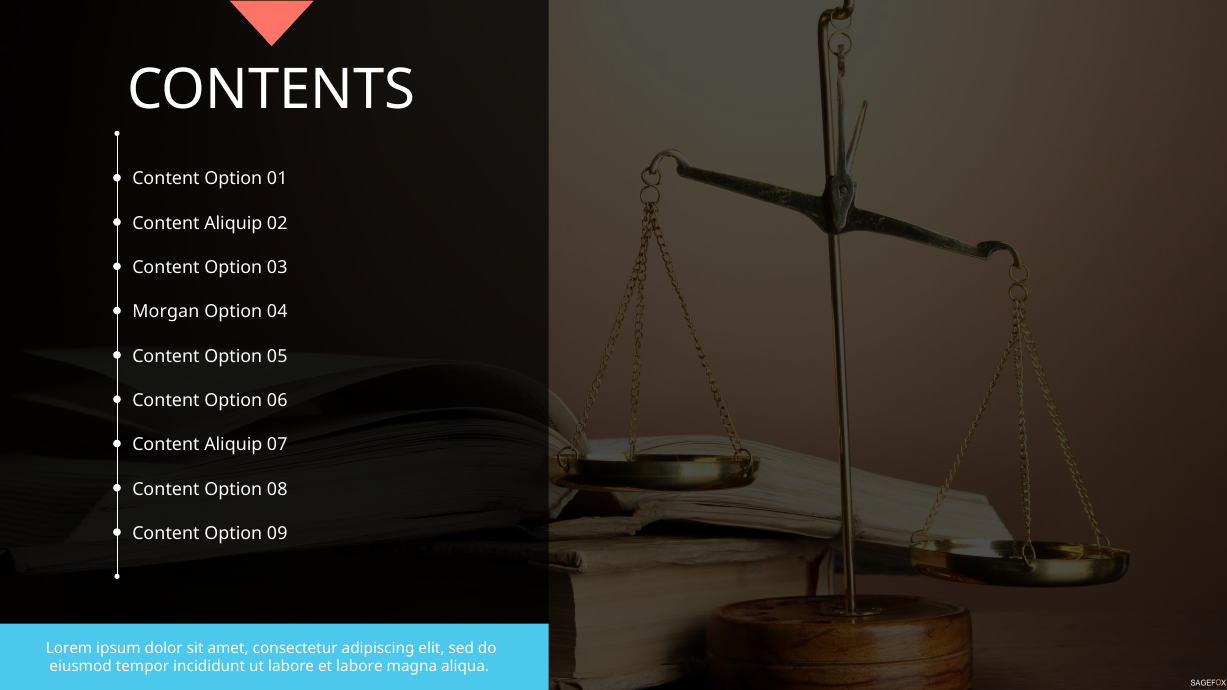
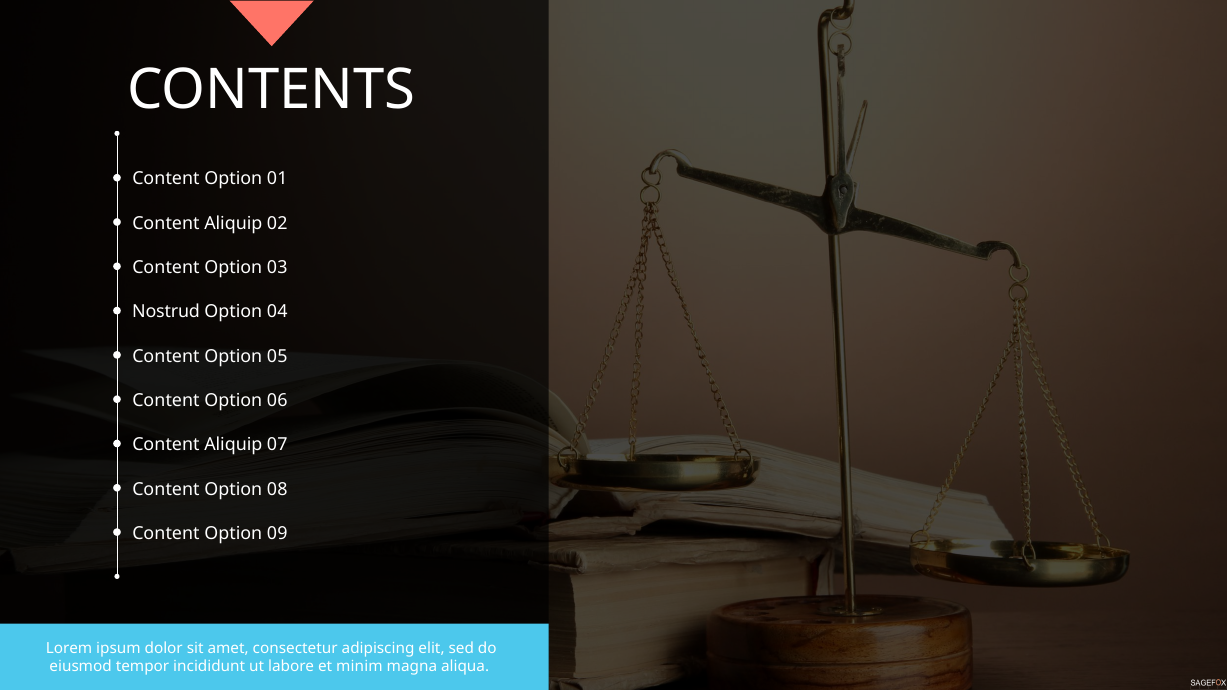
Morgan: Morgan -> Nostrud
et labore: labore -> minim
